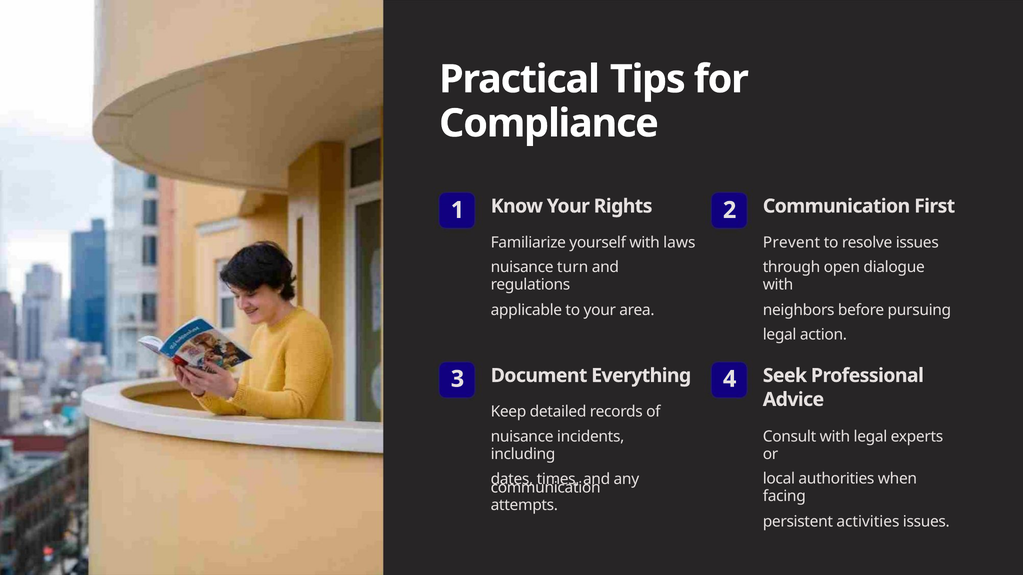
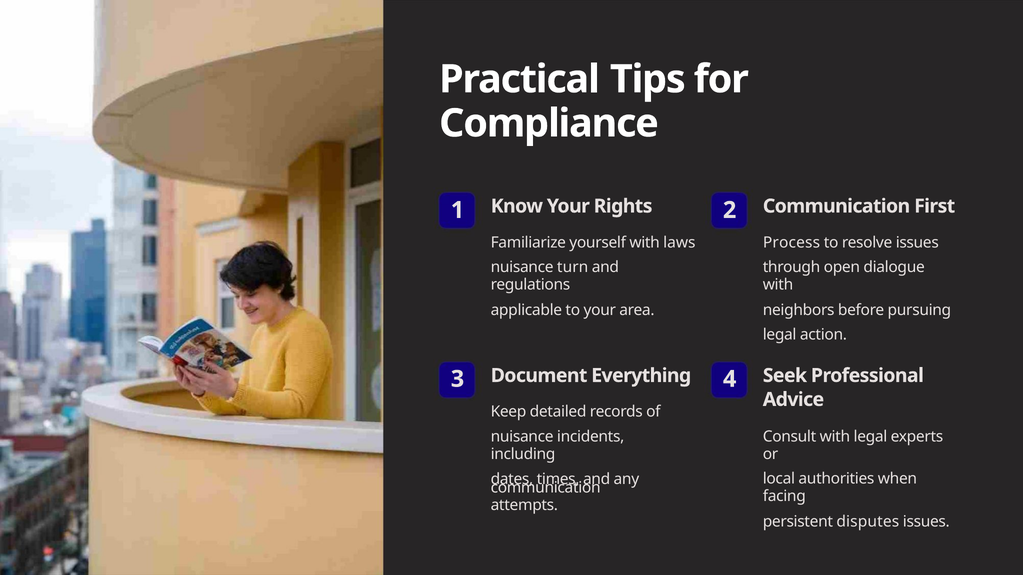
Prevent: Prevent -> Process
activities: activities -> disputes
